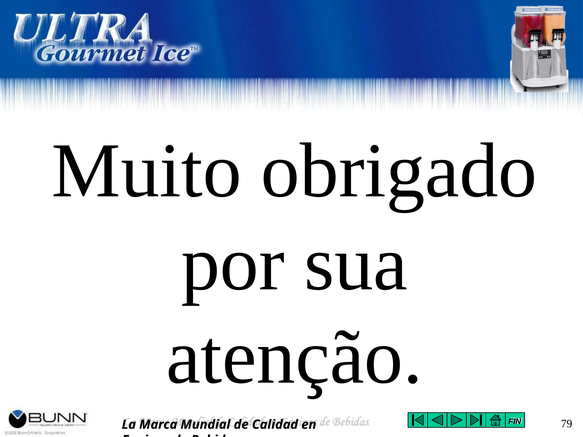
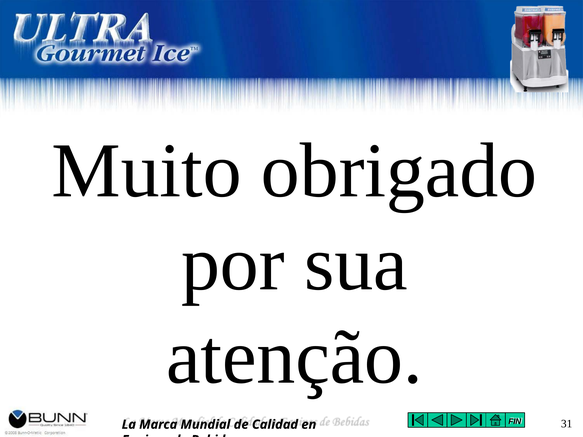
79: 79 -> 31
